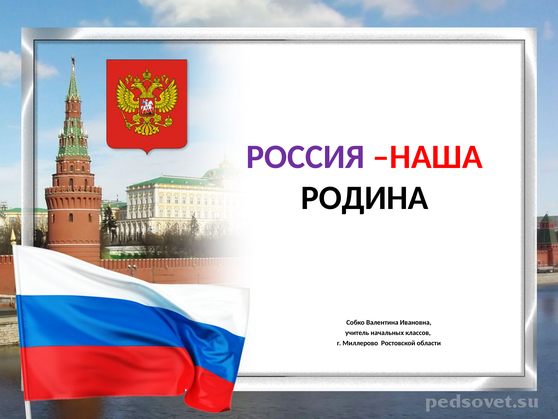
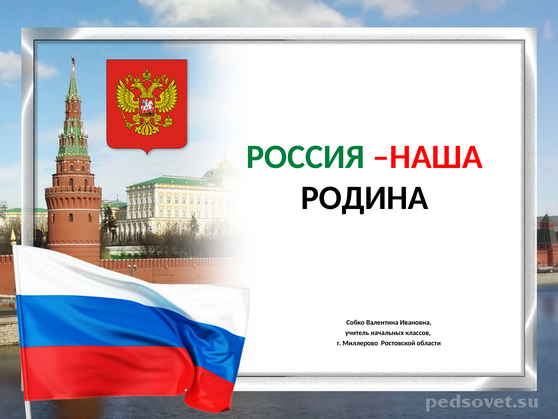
РОССИЯ colour: purple -> green
